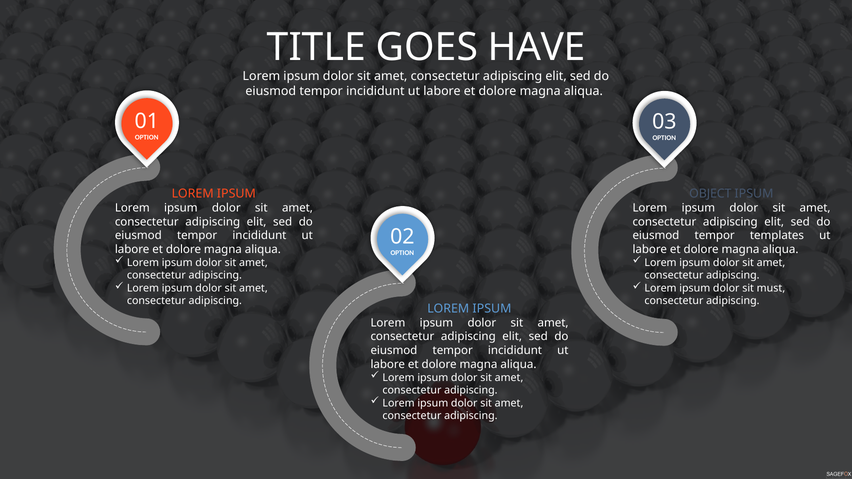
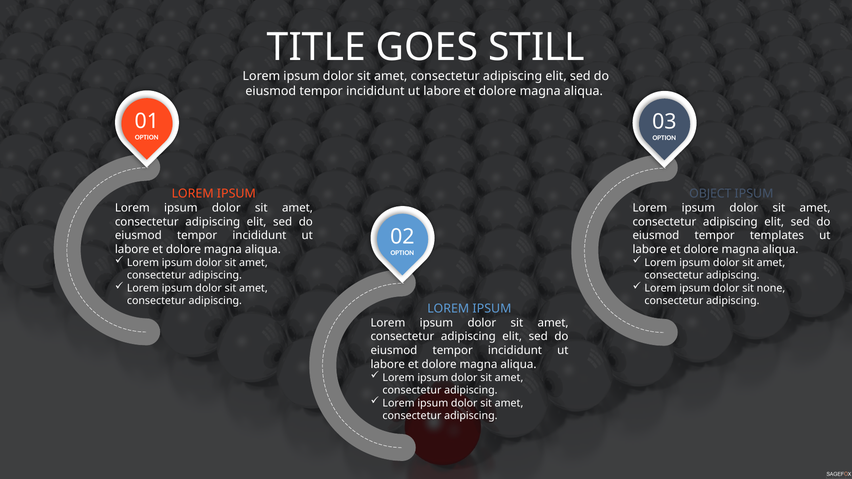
HAVE: HAVE -> STILL
must: must -> none
